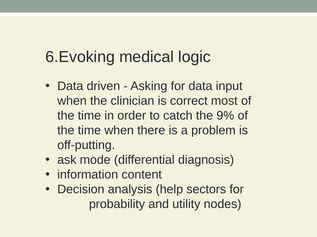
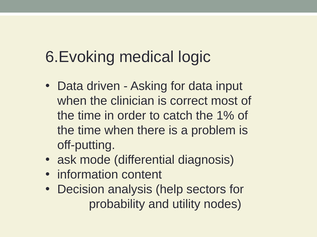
9%: 9% -> 1%
